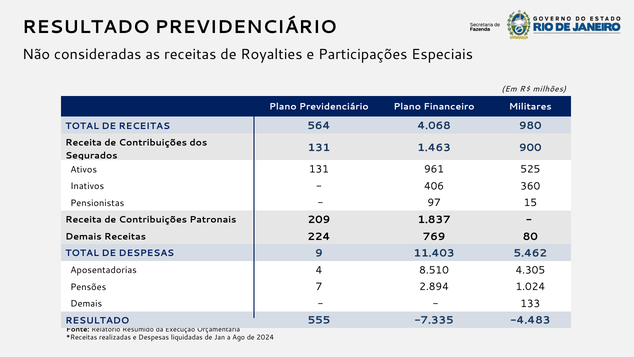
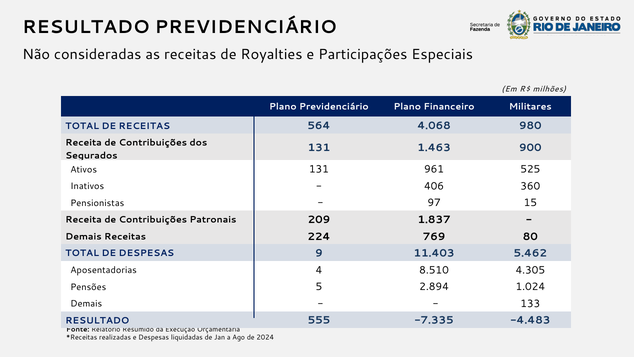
7: 7 -> 5
